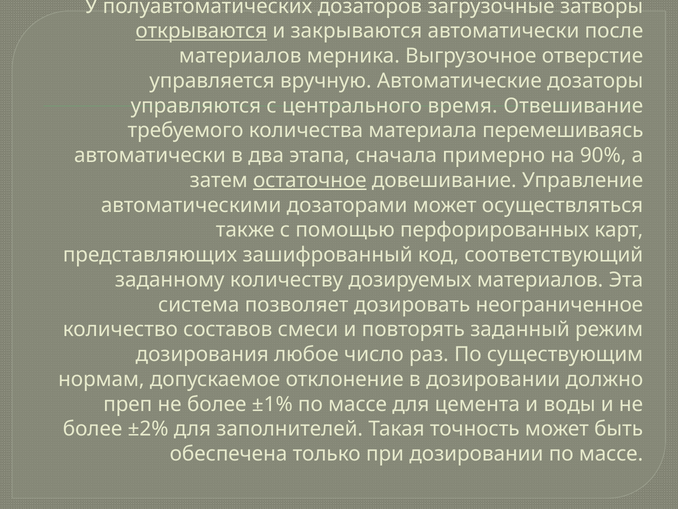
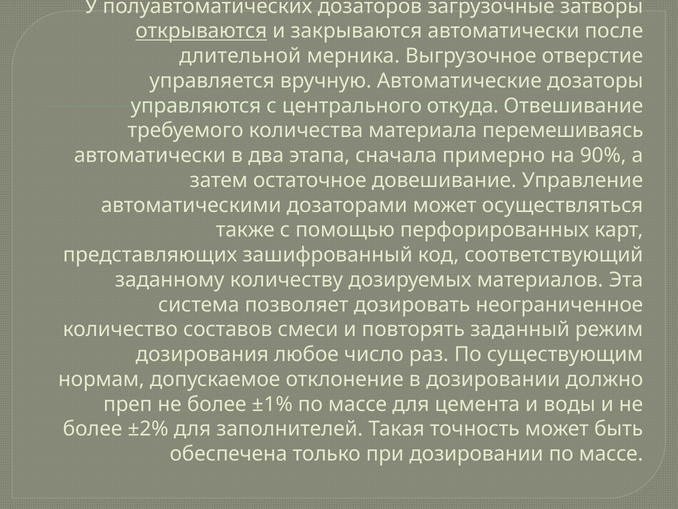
материалов at (240, 56): материалов -> длительной
время: время -> откуда
остаточное underline: present -> none
